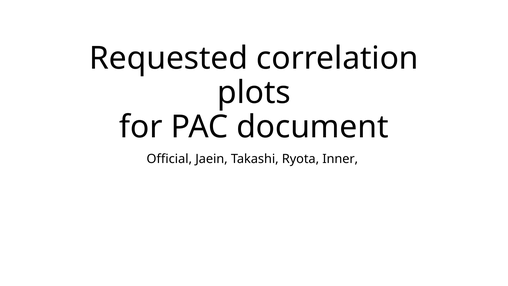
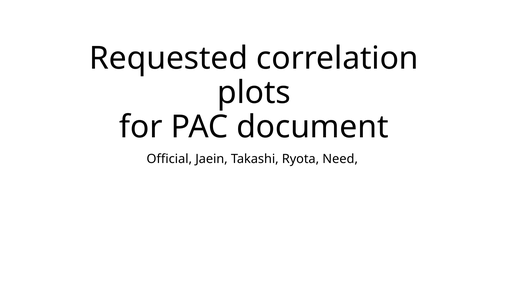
Inner: Inner -> Need
